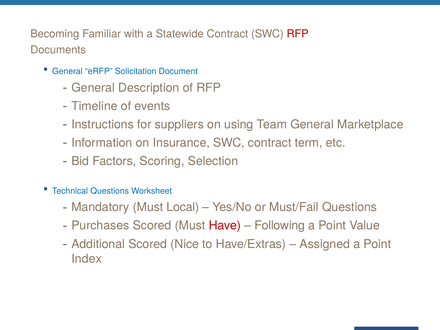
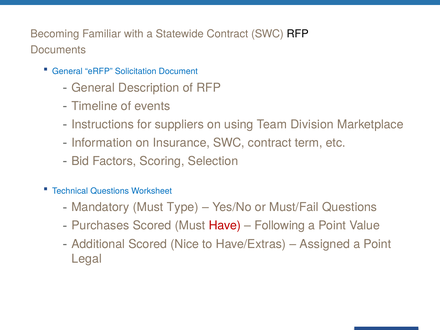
RFP at (298, 34) colour: red -> black
Team General: General -> Division
Local: Local -> Type
Index: Index -> Legal
